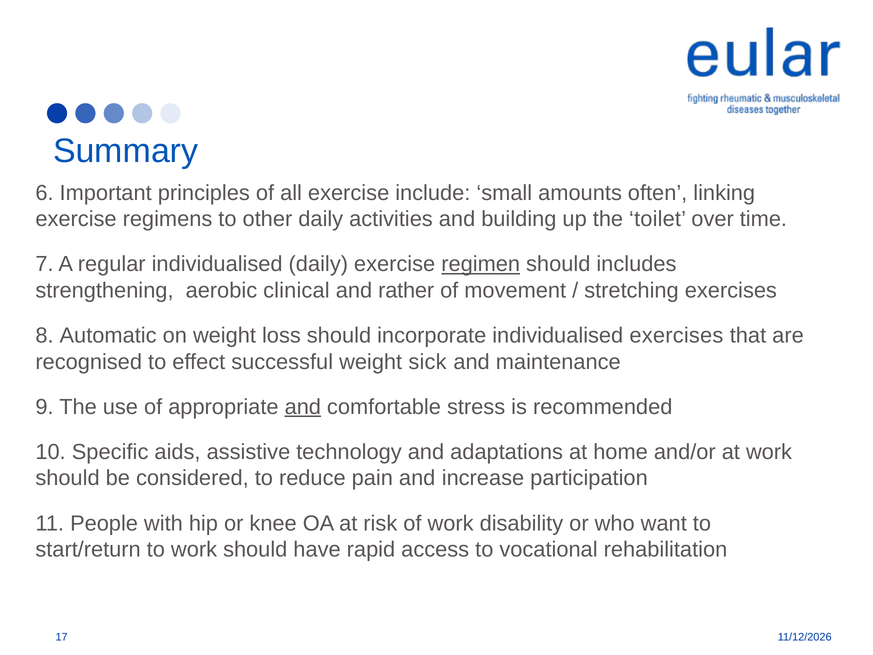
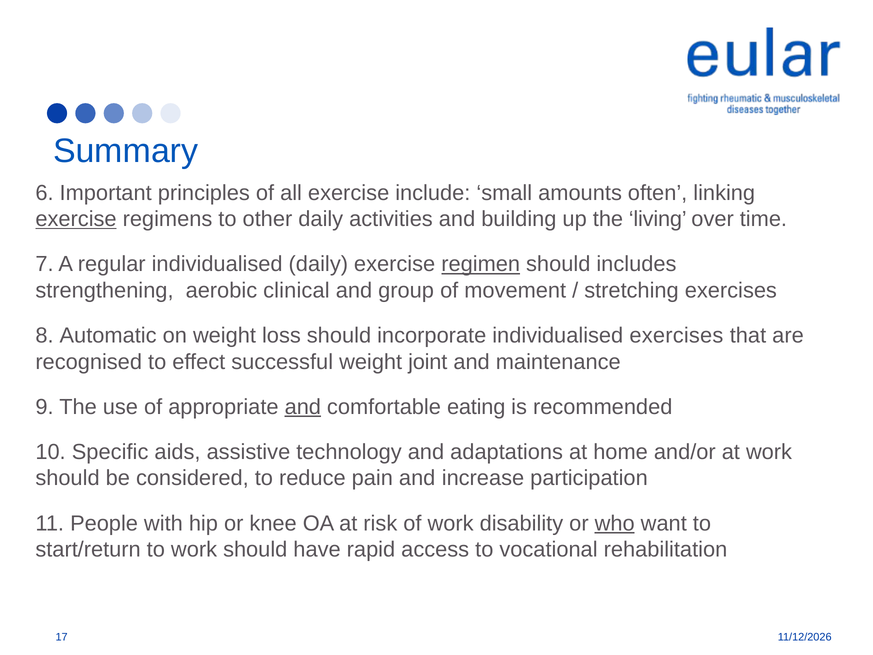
exercise at (76, 219) underline: none -> present
toilet: toilet -> living
rather: rather -> group
sick: sick -> joint
stress: stress -> eating
who underline: none -> present
